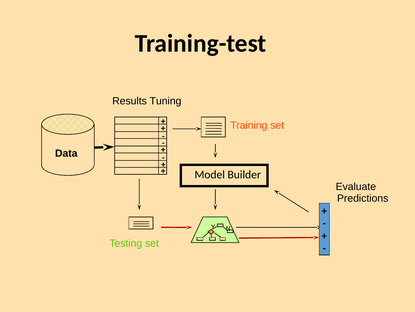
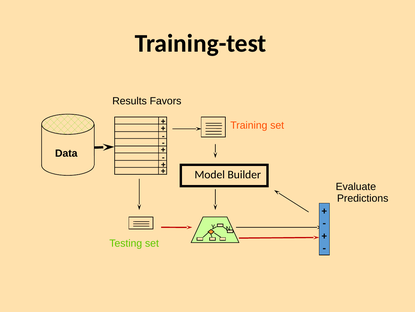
Tuning: Tuning -> Favors
